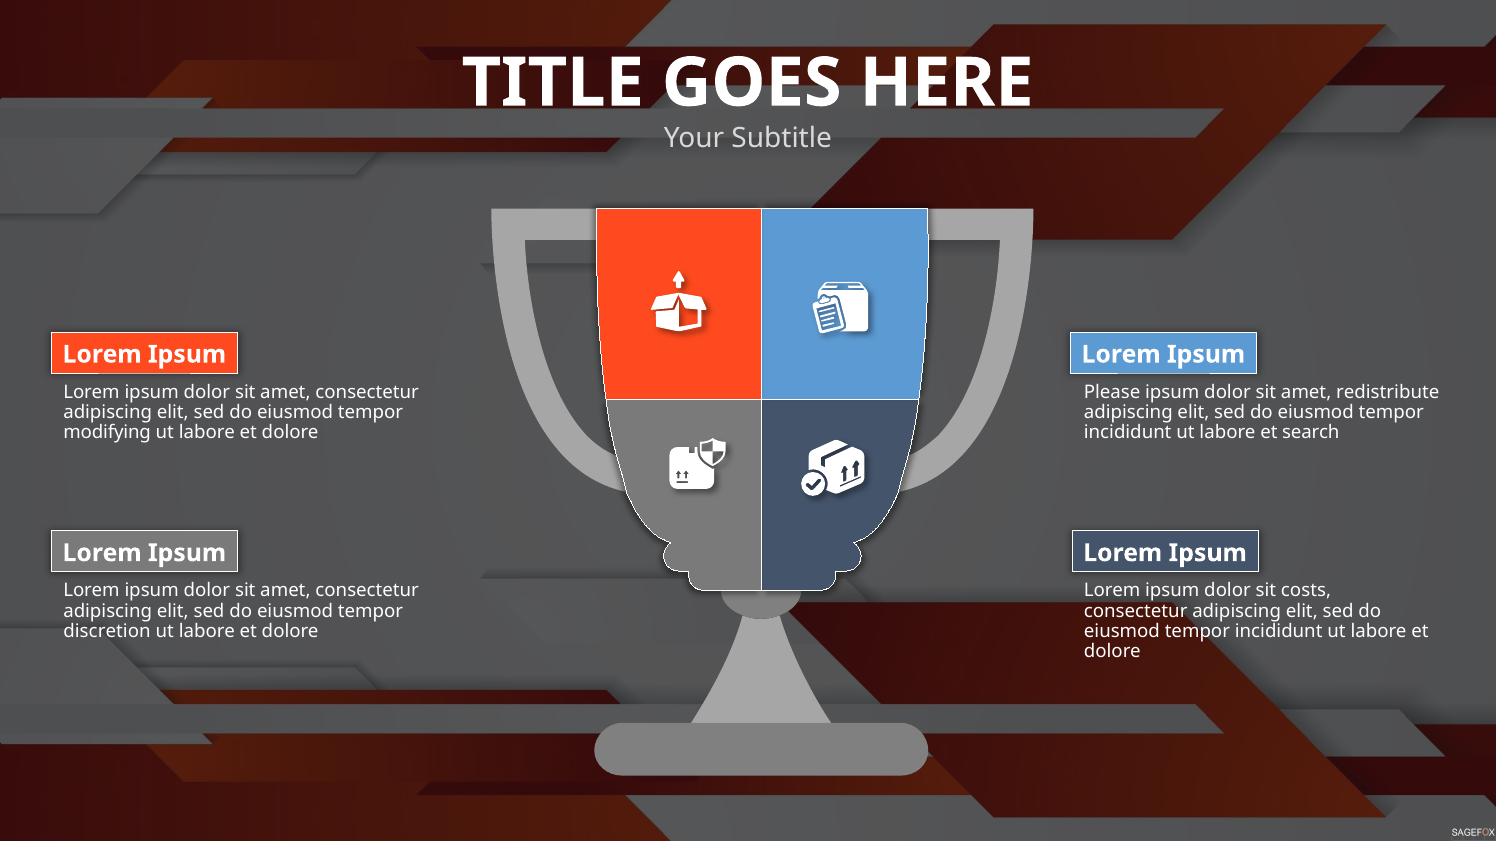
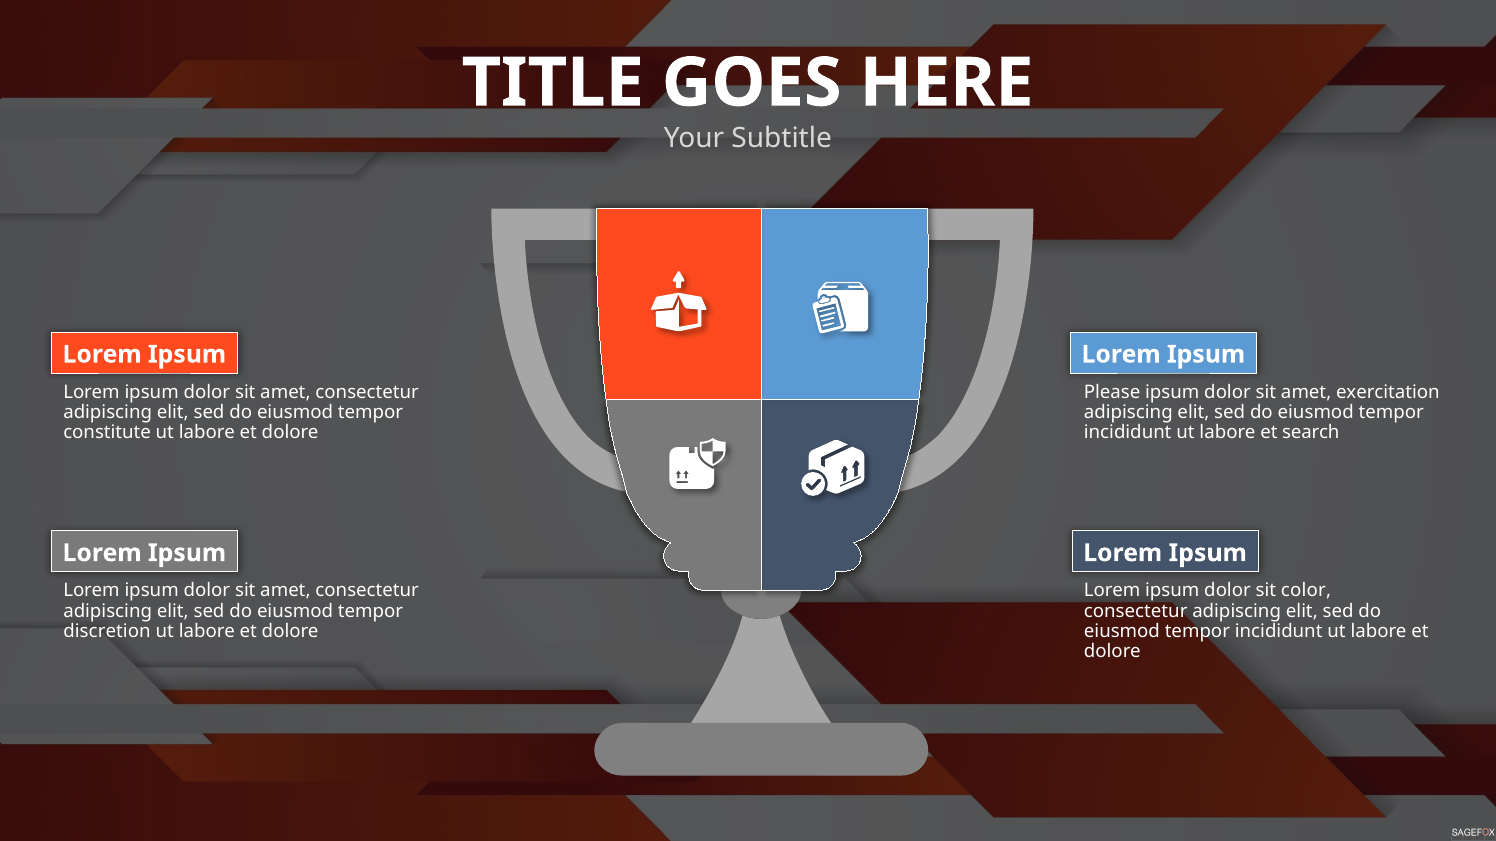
redistribute: redistribute -> exercitation
modifying: modifying -> constitute
costs: costs -> color
